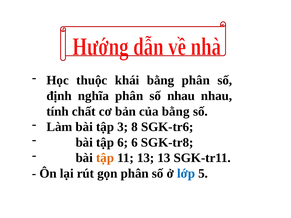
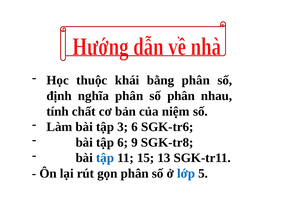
số nhau: nhau -> phân
của bằng: bằng -> niệm
3 8: 8 -> 6
6 6: 6 -> 9
tập at (105, 158) colour: orange -> blue
11 13: 13 -> 15
